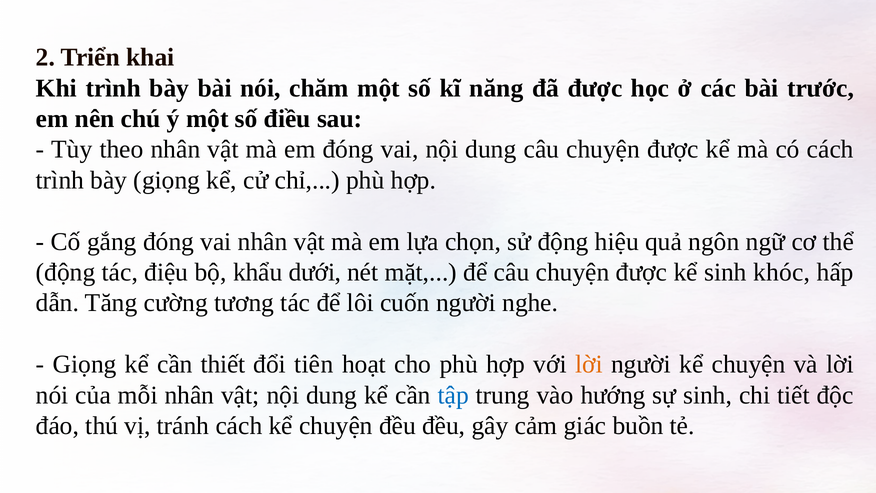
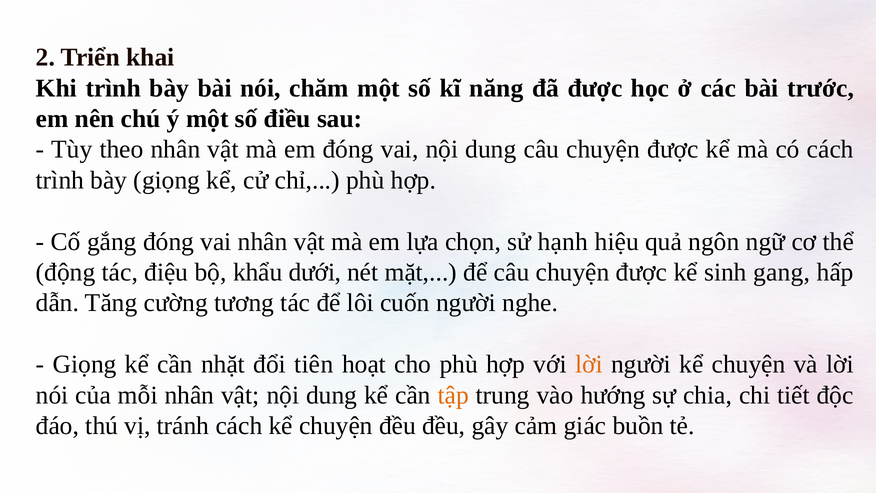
sử động: động -> hạnh
khóc: khóc -> gang
thiết: thiết -> nhặt
tập colour: blue -> orange
sự sinh: sinh -> chia
